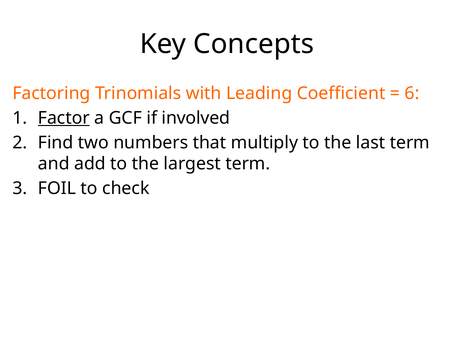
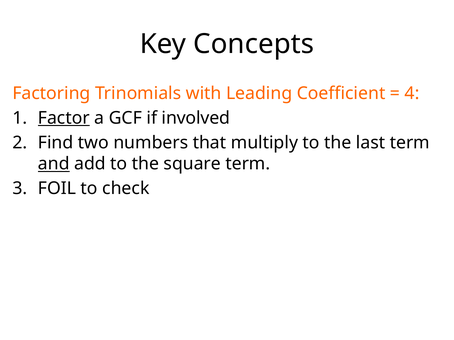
6: 6 -> 4
and underline: none -> present
largest: largest -> square
